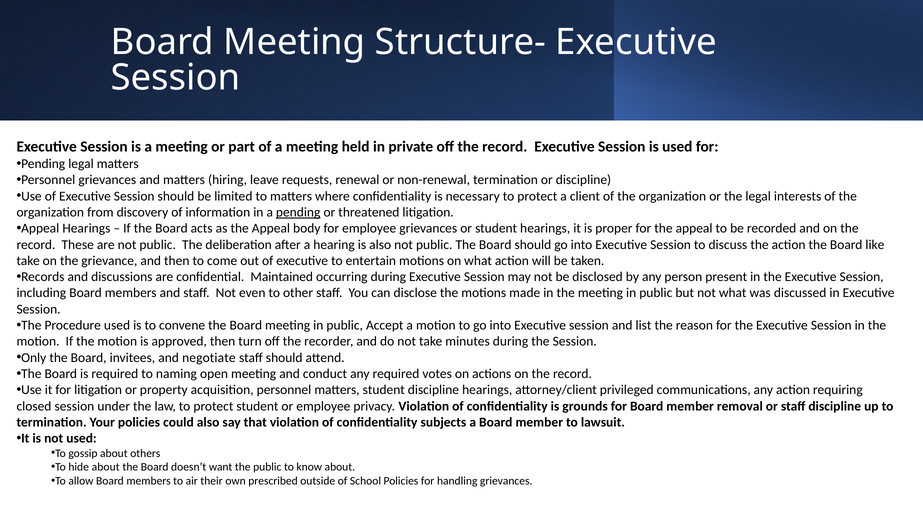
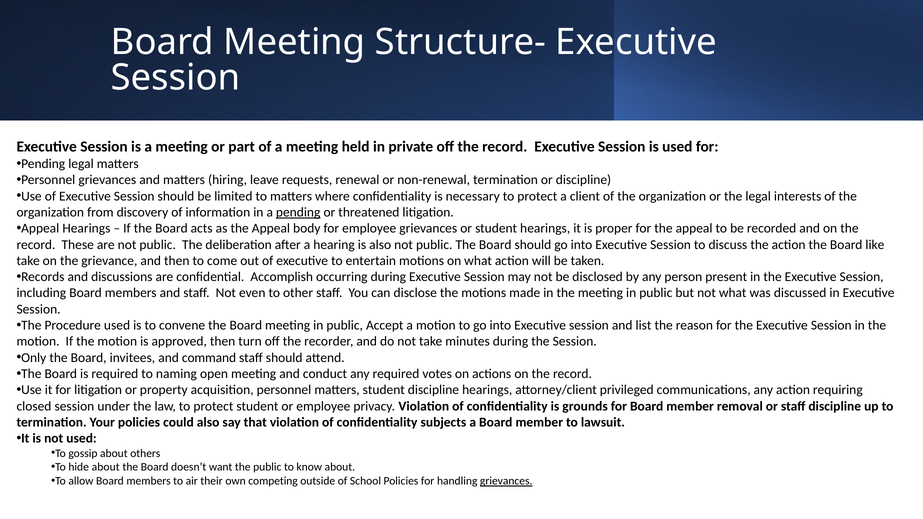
Maintained: Maintained -> Accomplish
negotiate: negotiate -> command
prescribed: prescribed -> competing
grievances at (506, 481) underline: none -> present
